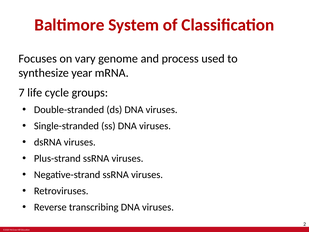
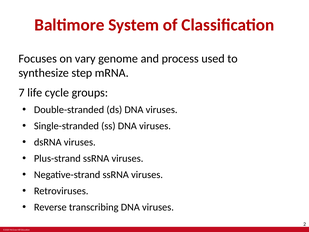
year: year -> step
